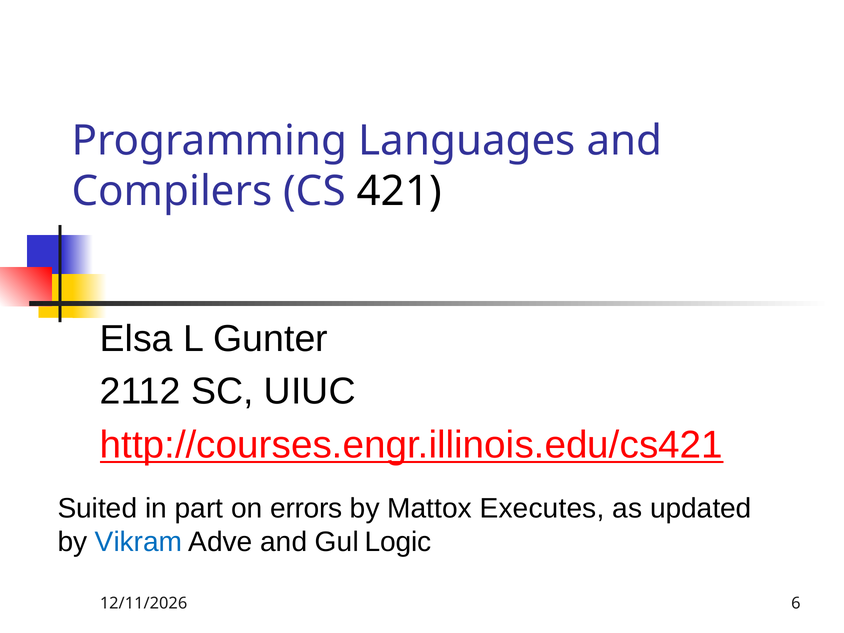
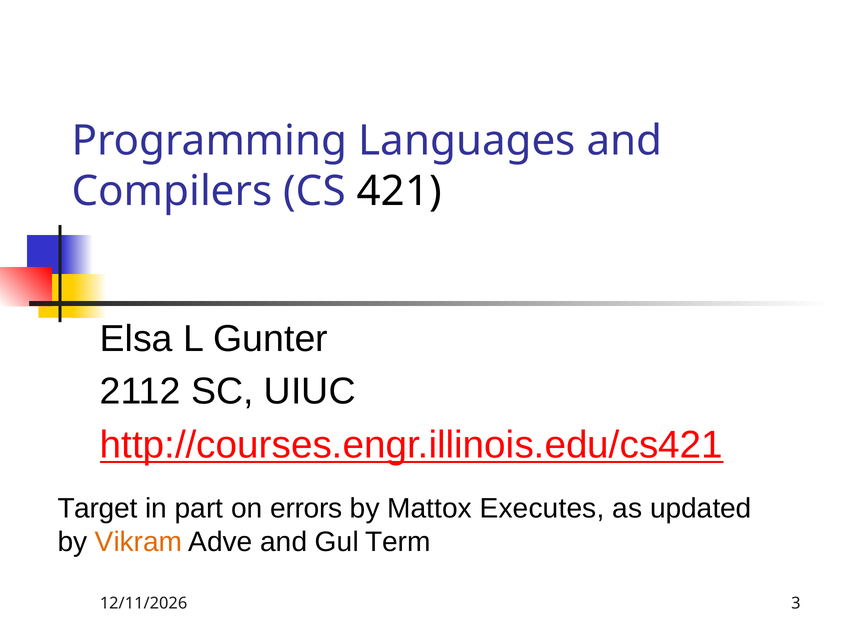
Suited: Suited -> Target
Vikram colour: blue -> orange
Logic: Logic -> Term
6: 6 -> 3
